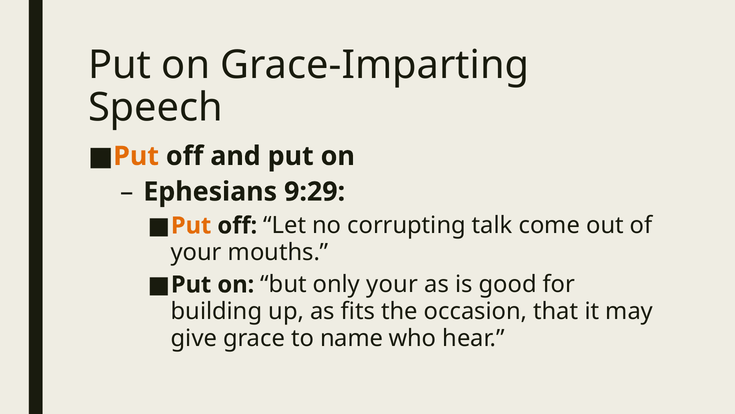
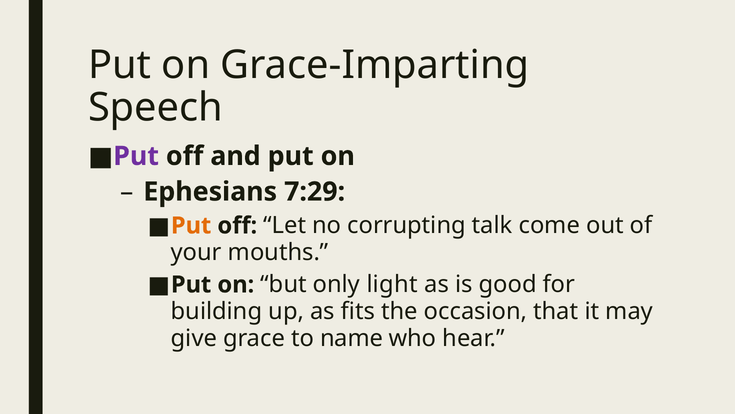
Put at (136, 156) colour: orange -> purple
9:29: 9:29 -> 7:29
only your: your -> light
